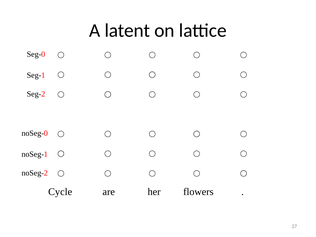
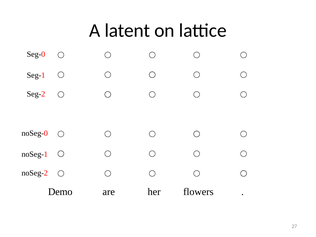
Cycle: Cycle -> Demo
